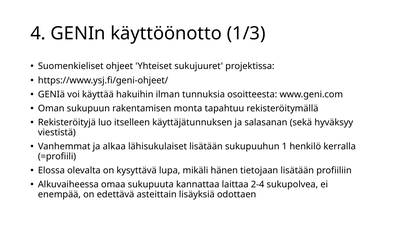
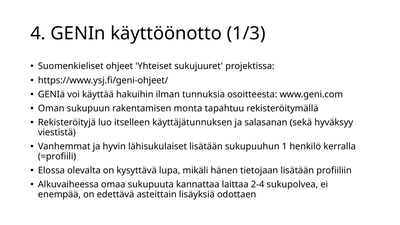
alkaa: alkaa -> hyvin
